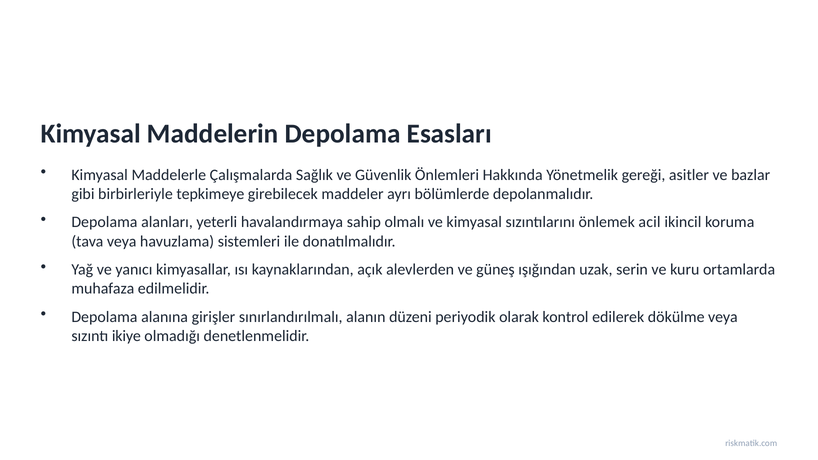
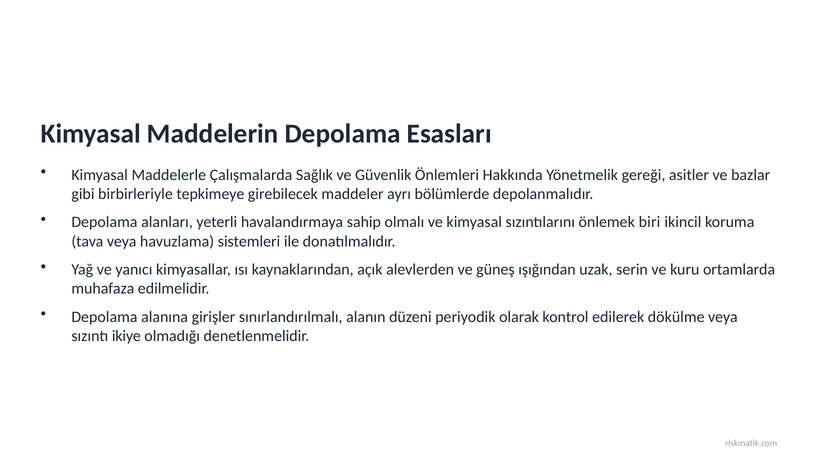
acil: acil -> biri
